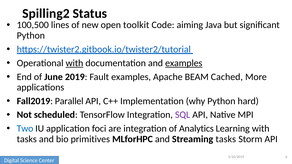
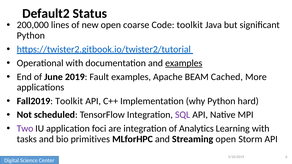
Spilling2: Spilling2 -> Default2
100,500: 100,500 -> 200,000
toolkit: toolkit -> coarse
Code aiming: aiming -> toolkit
with at (74, 63) underline: present -> none
Fall2019 Parallel: Parallel -> Toolkit
Two colour: blue -> purple
Streaming tasks: tasks -> open
